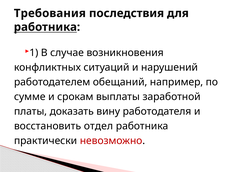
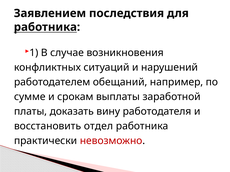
Требования: Требования -> Заявлением
